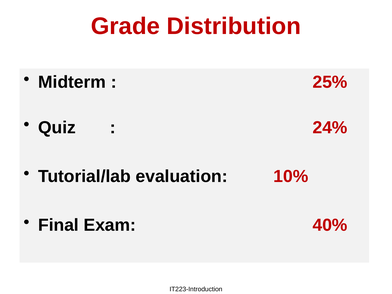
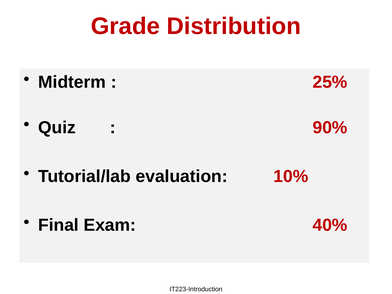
24%: 24% -> 90%
